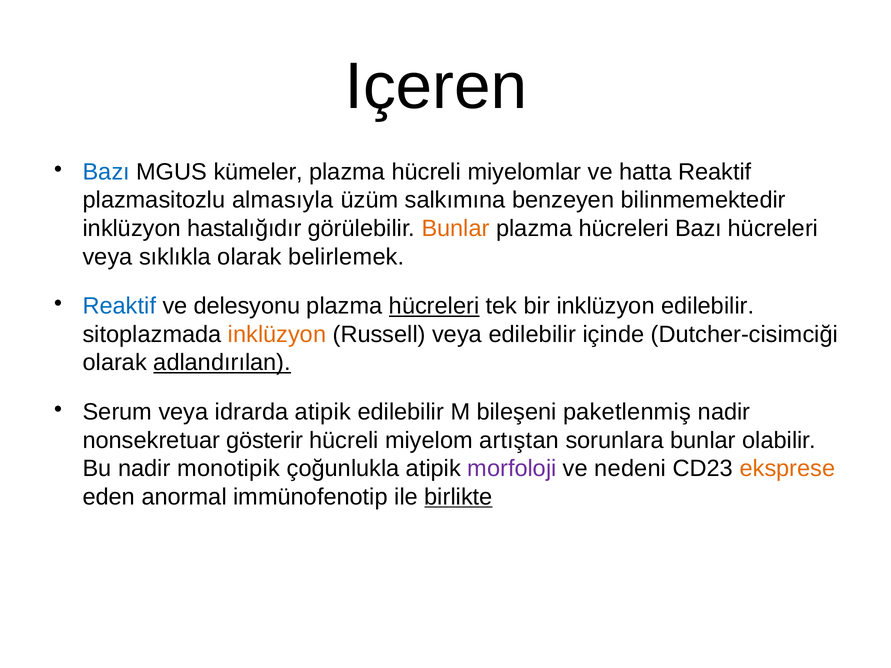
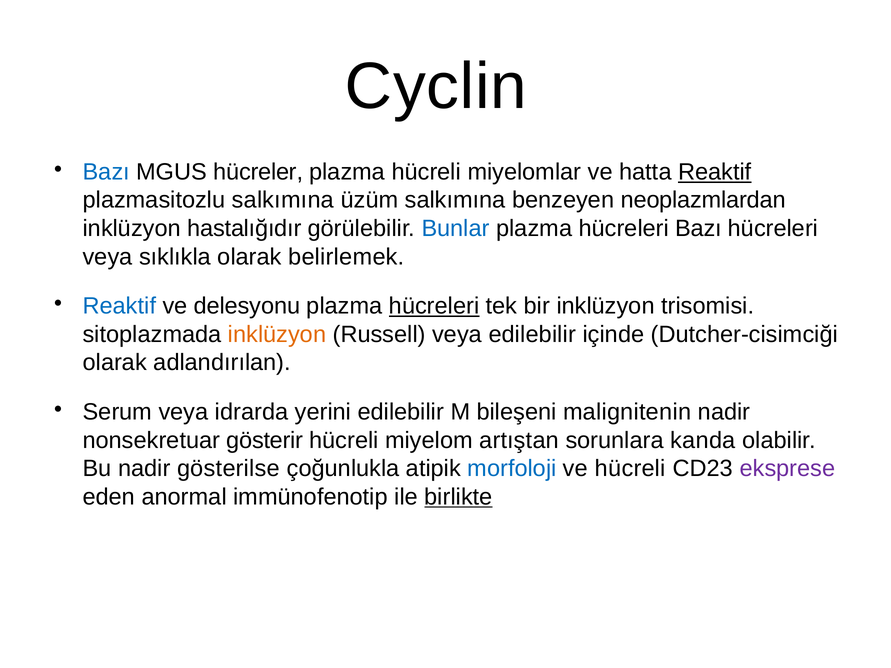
Içeren: Içeren -> Cyclin
kümeler: kümeler -> hücreler
Reaktif at (715, 172) underline: none -> present
plazmasitozlu almasıyla: almasıyla -> salkımına
bilinmemektedir: bilinmemektedir -> neoplazmlardan
Bunlar at (456, 229) colour: orange -> blue
inklüzyon edilebilir: edilebilir -> trisomisi
adlandırılan underline: present -> none
idrarda atipik: atipik -> yerini
paketlenmiş: paketlenmiş -> malignitenin
sorunlara bunlar: bunlar -> kanda
monotipik: monotipik -> gösterilse
morfoloji colour: purple -> blue
ve nedeni: nedeni -> hücreli
eksprese colour: orange -> purple
